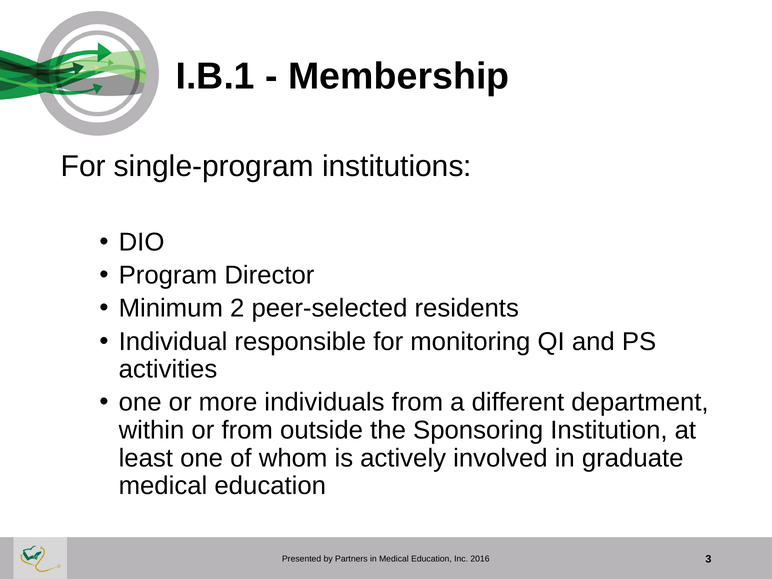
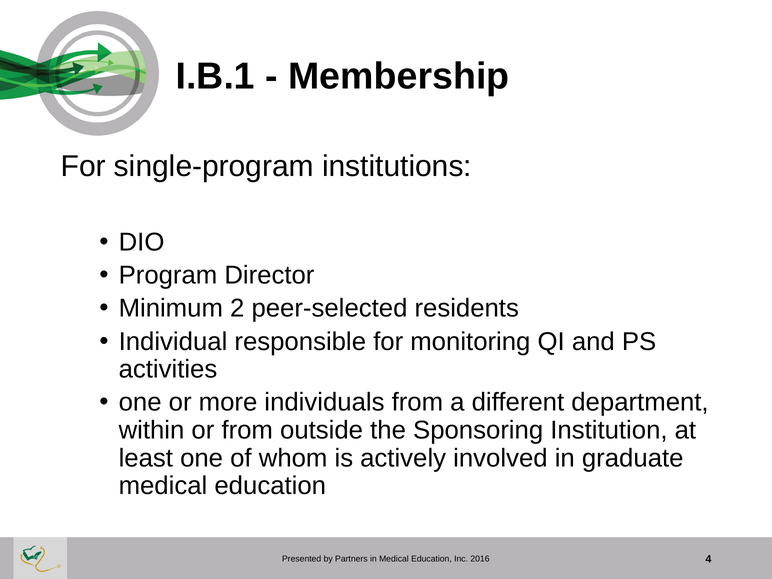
3: 3 -> 4
